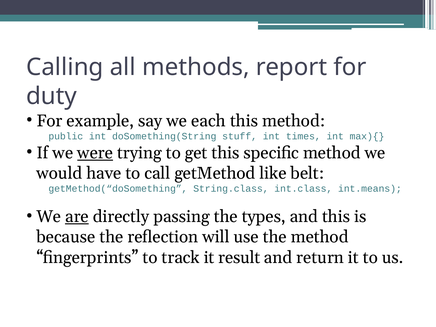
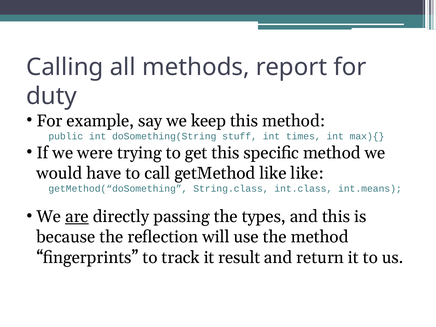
each: each -> keep
were underline: present -> none
like belt: belt -> like
